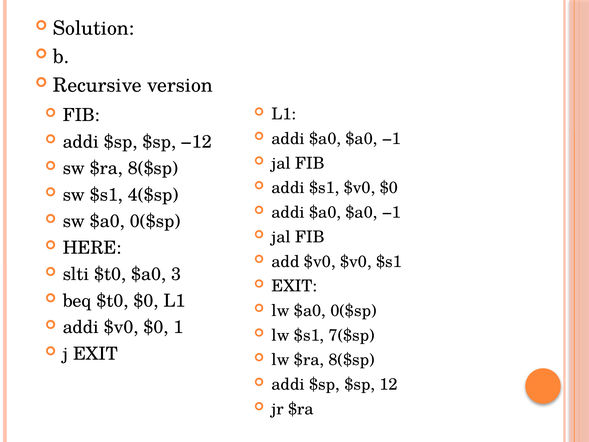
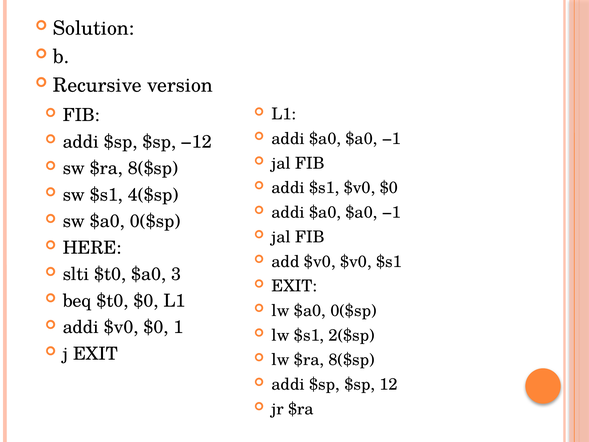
7($sp: 7($sp -> 2($sp
